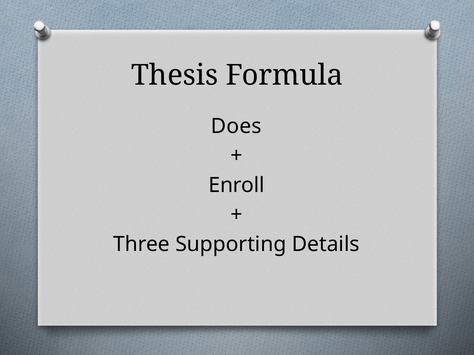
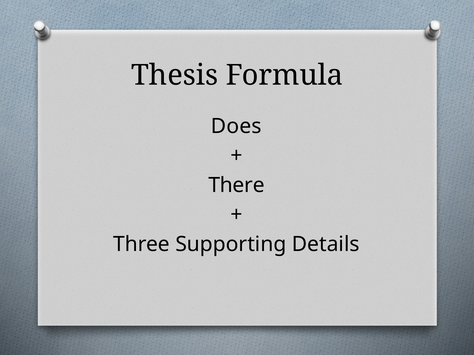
Enroll: Enroll -> There
